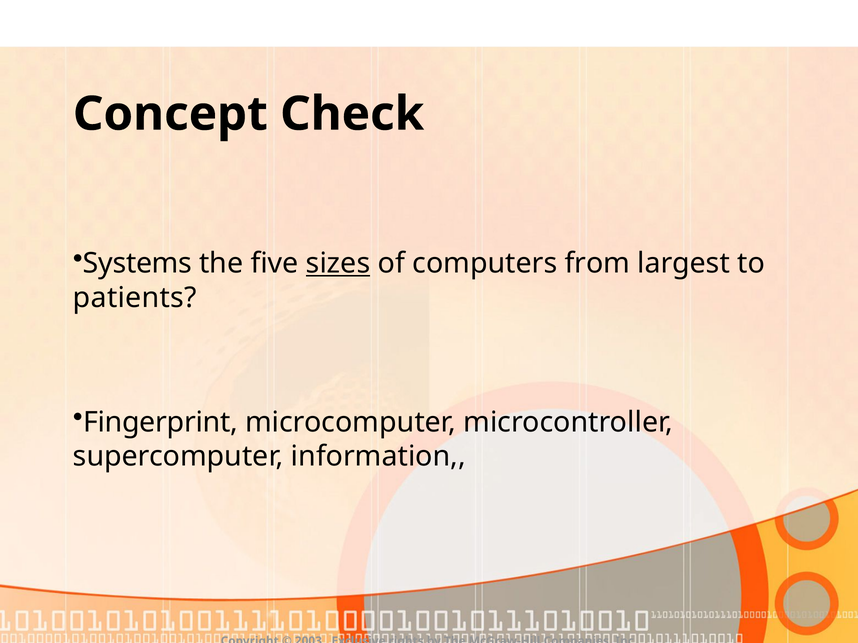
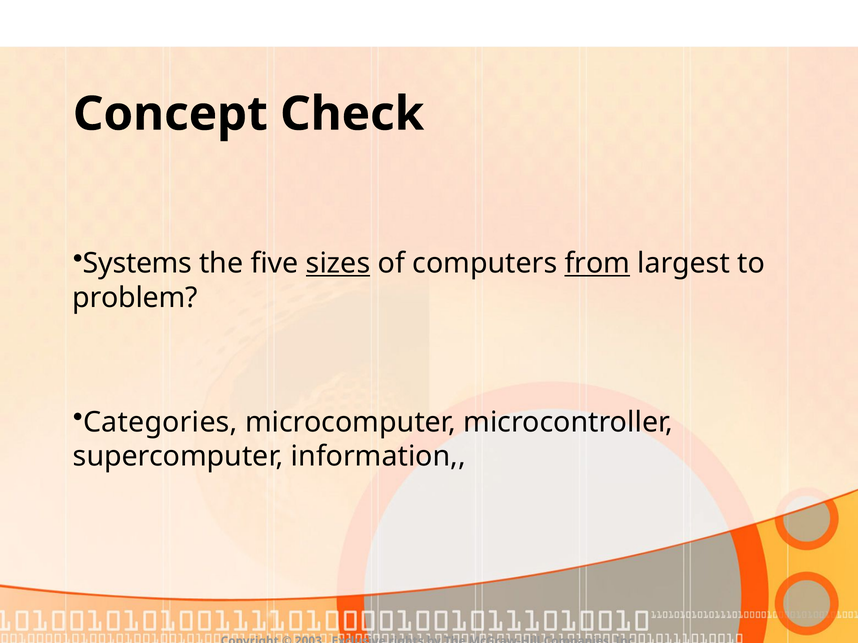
from underline: none -> present
patients: patients -> problem
Fingerprint: Fingerprint -> Categories
